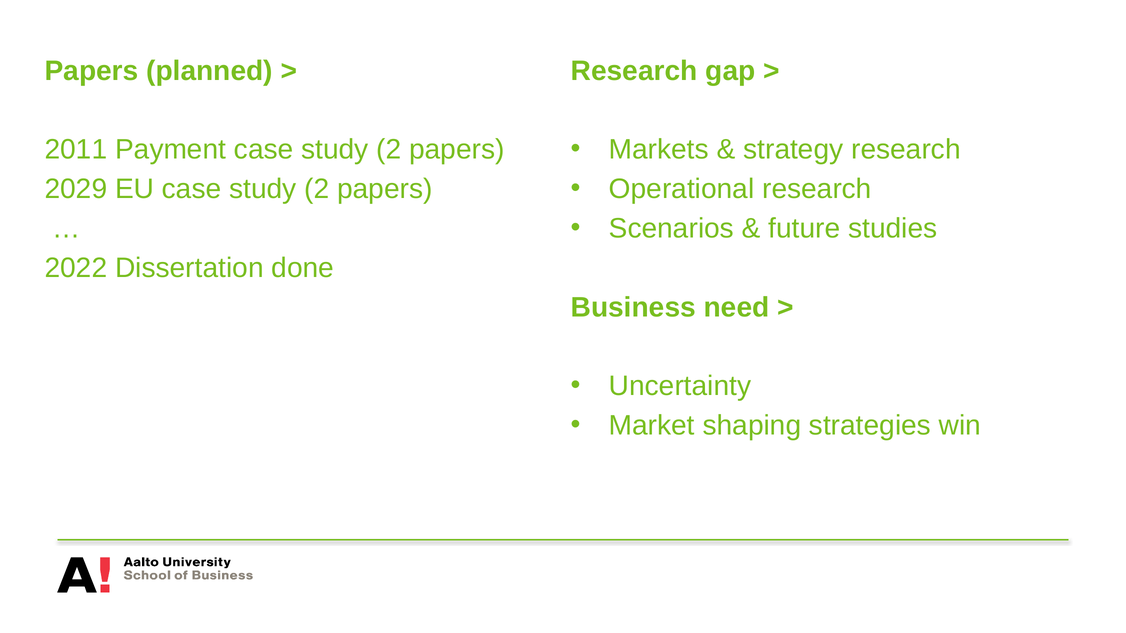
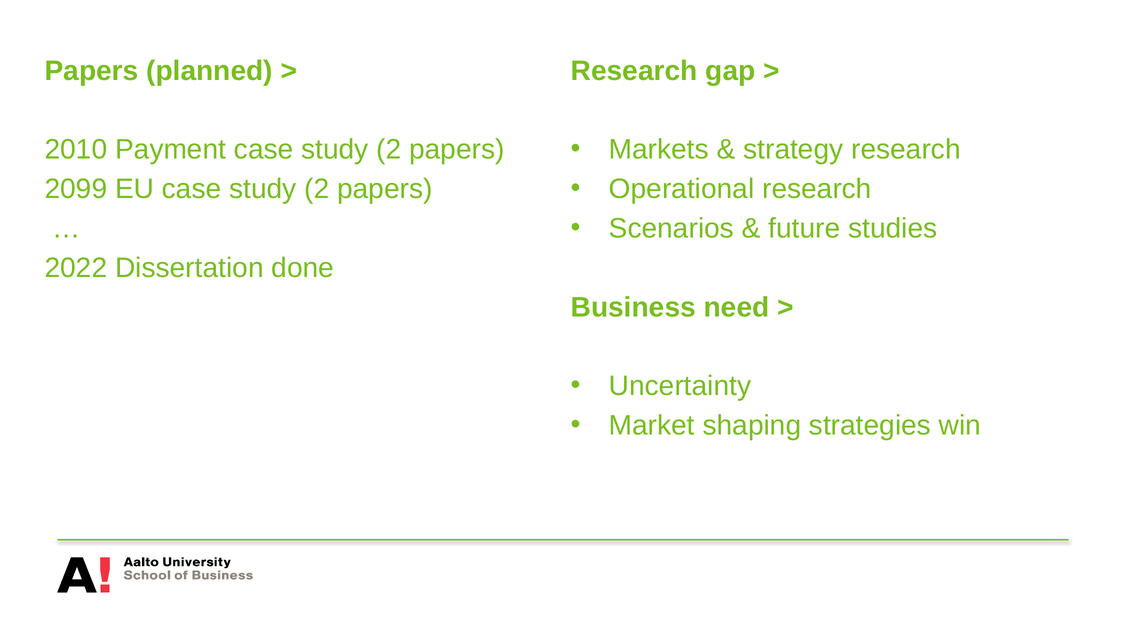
2011: 2011 -> 2010
2029: 2029 -> 2099
